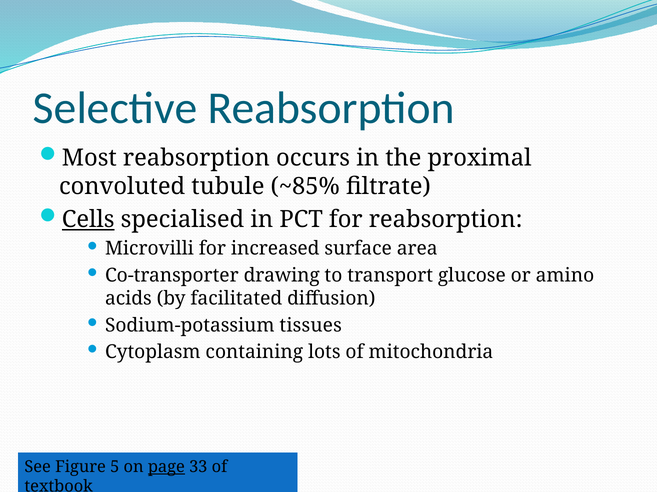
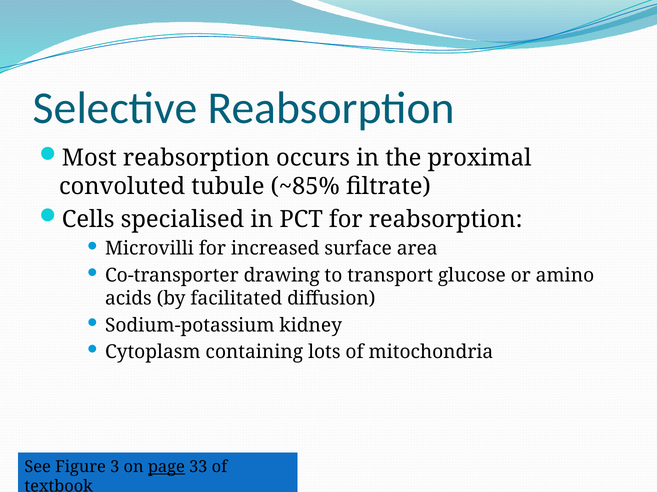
Cells underline: present -> none
tissues: tissues -> kidney
5: 5 -> 3
